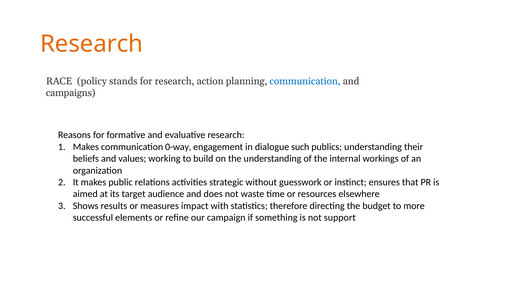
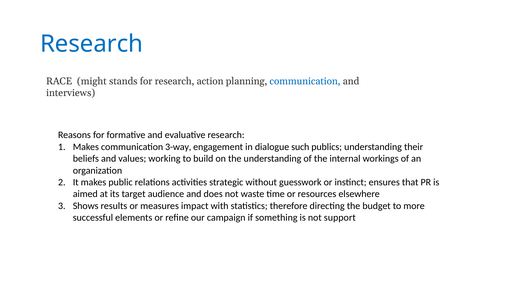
Research at (92, 44) colour: orange -> blue
policy: policy -> might
campaigns: campaigns -> interviews
0-way: 0-way -> 3-way
